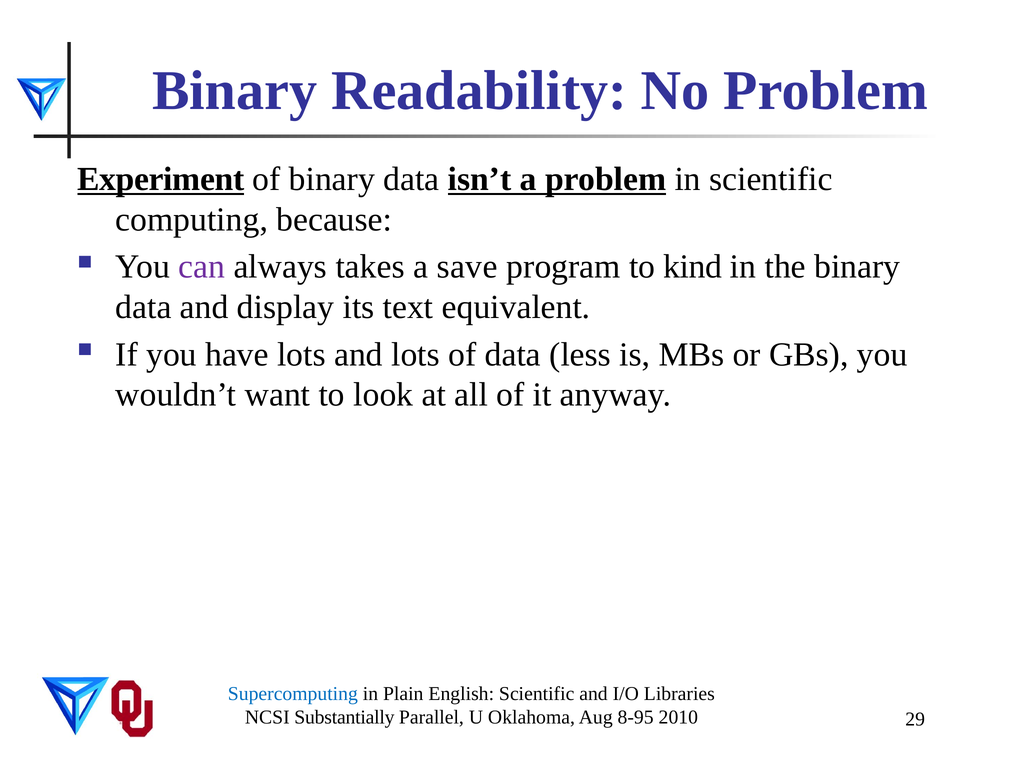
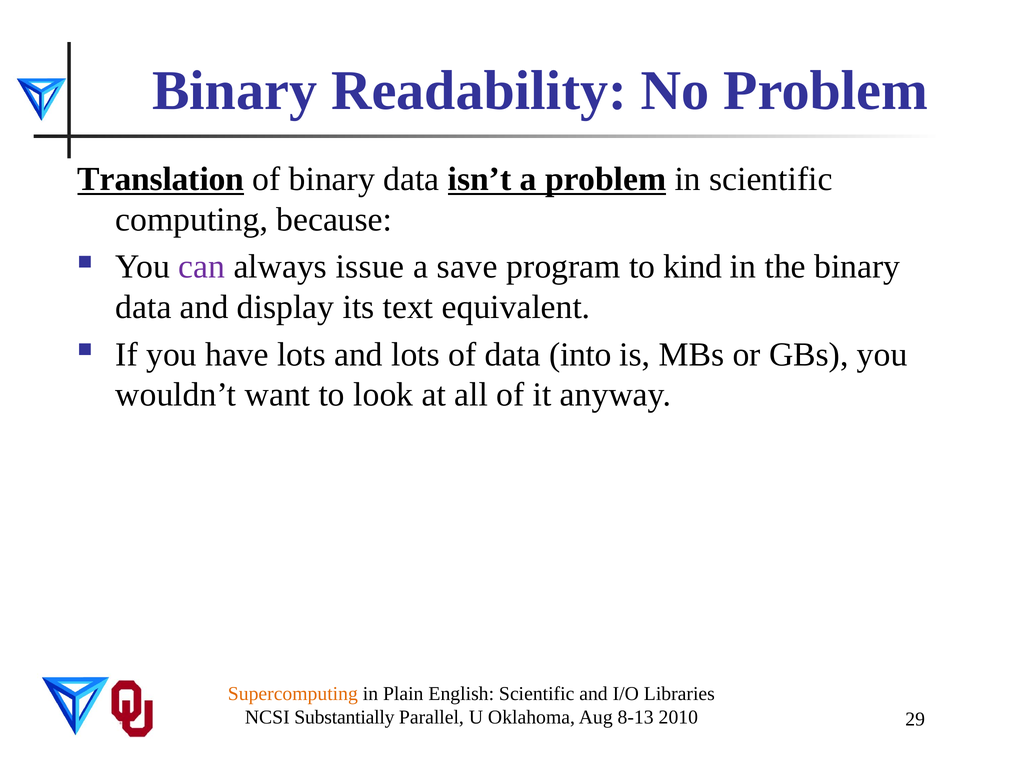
Experiment: Experiment -> Translation
takes: takes -> issue
less: less -> into
Supercomputing colour: blue -> orange
8-95: 8-95 -> 8-13
